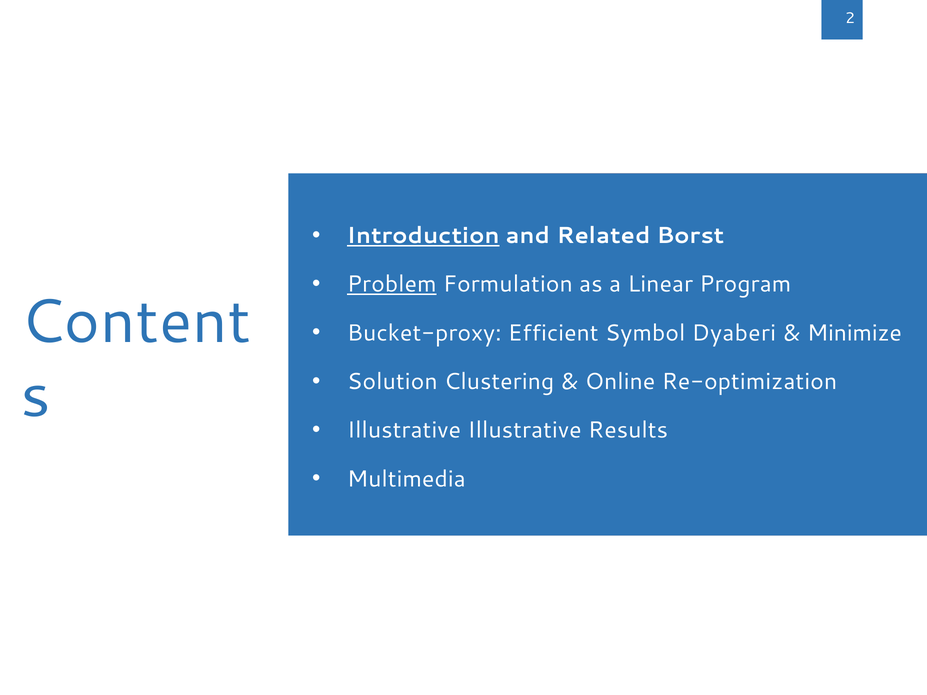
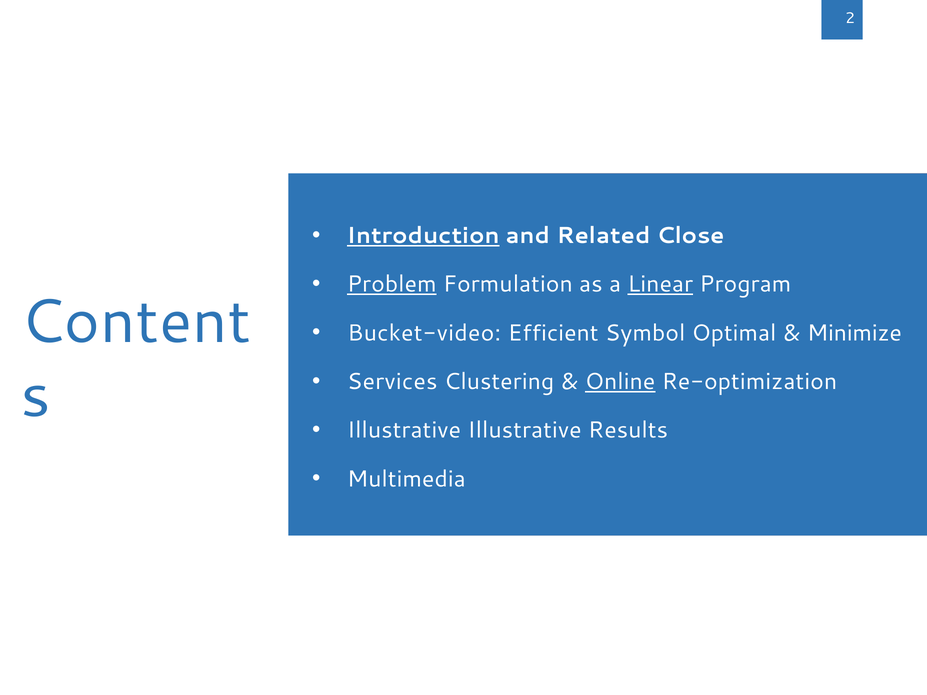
Borst: Borst -> Close
Linear underline: none -> present
Bucket-proxy: Bucket-proxy -> Bucket-video
Dyaberi: Dyaberi -> Optimal
Solution: Solution -> Services
Online underline: none -> present
